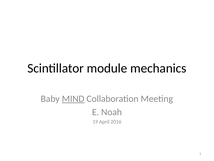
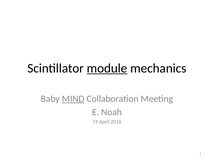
module underline: none -> present
